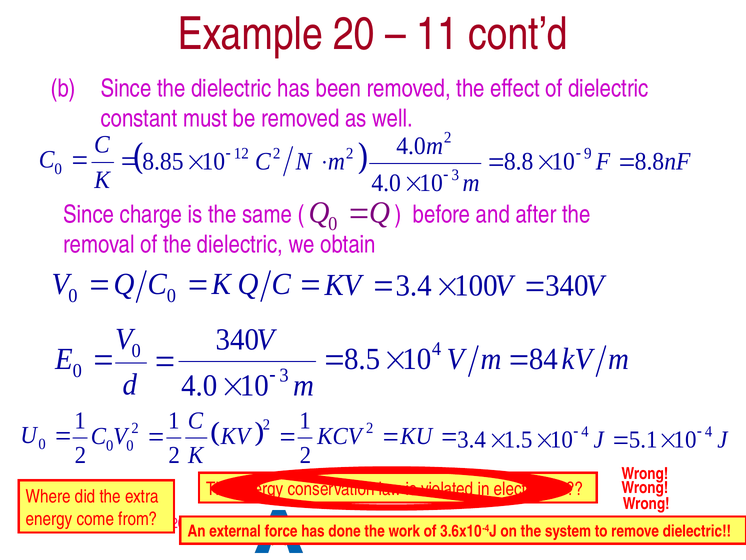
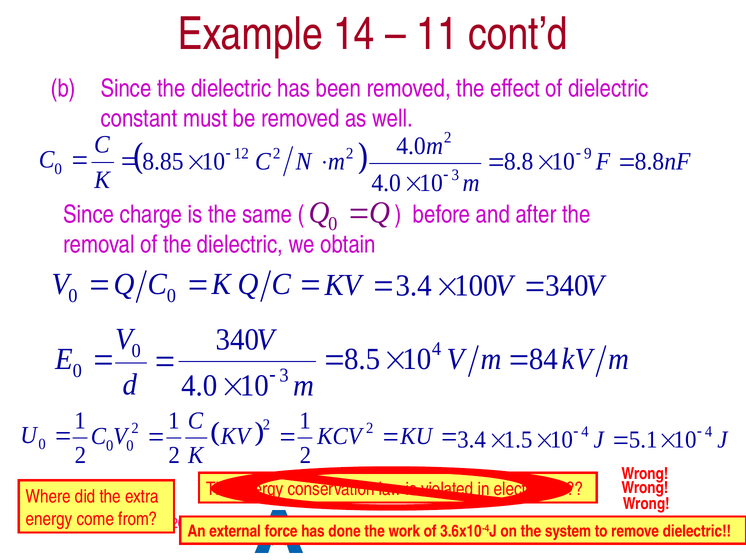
20: 20 -> 14
